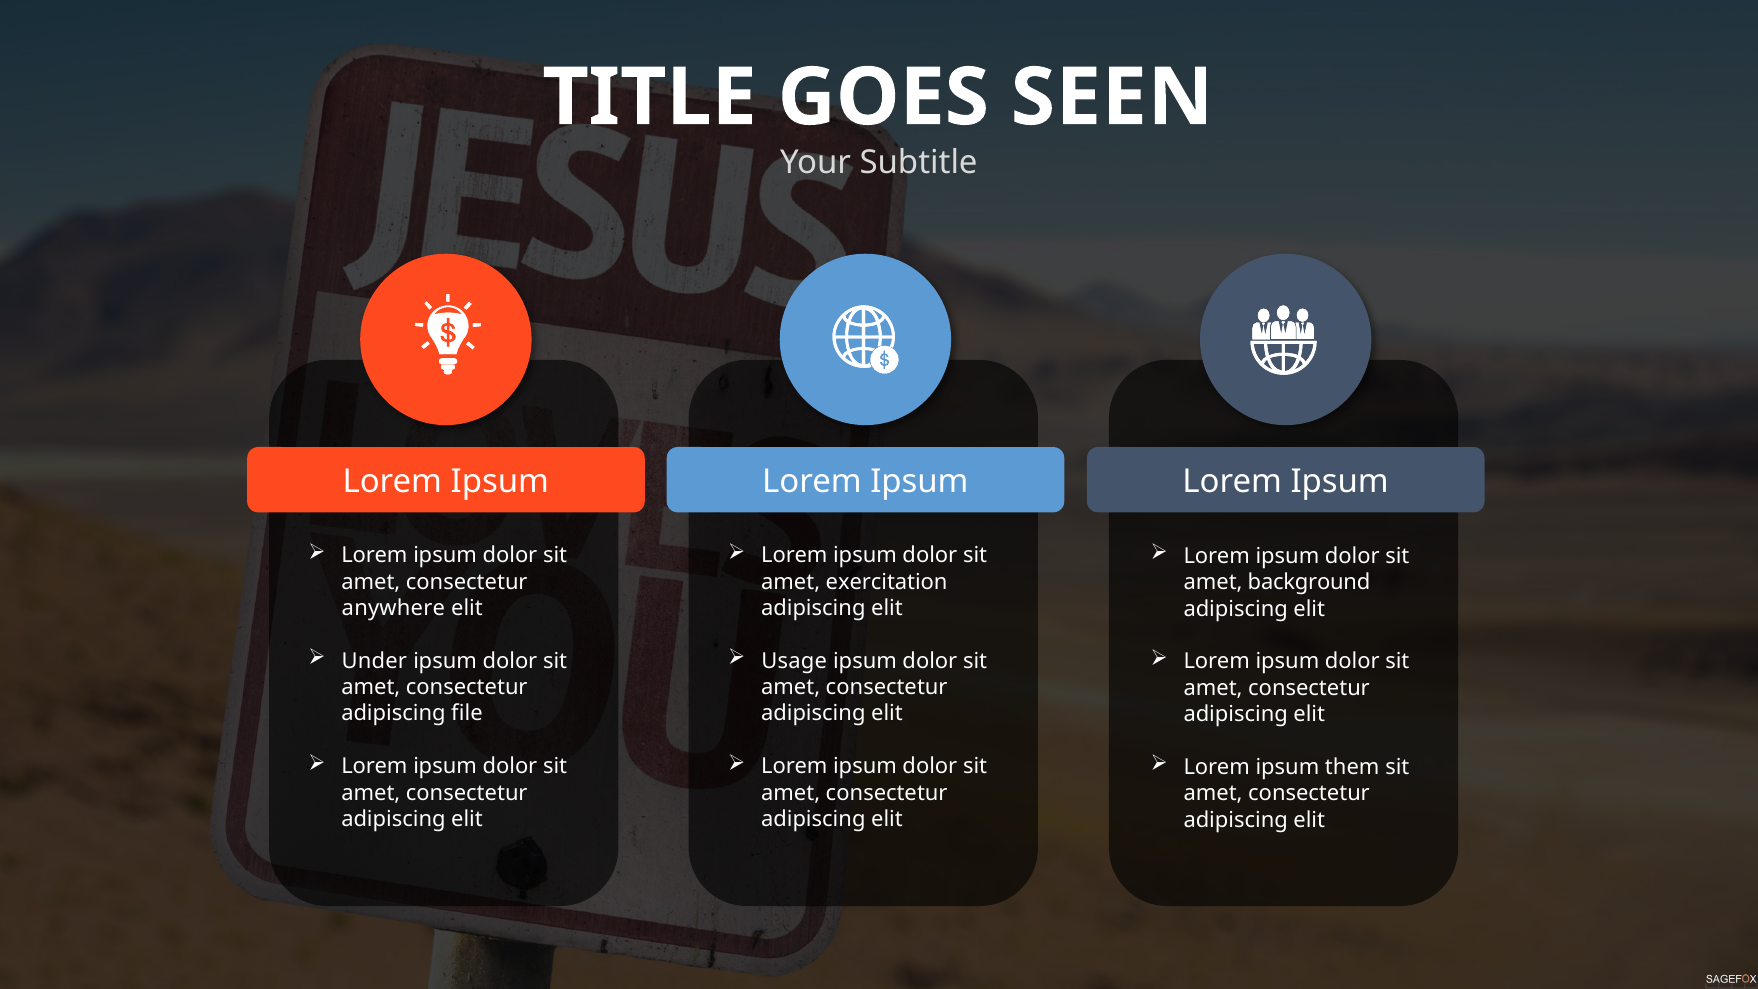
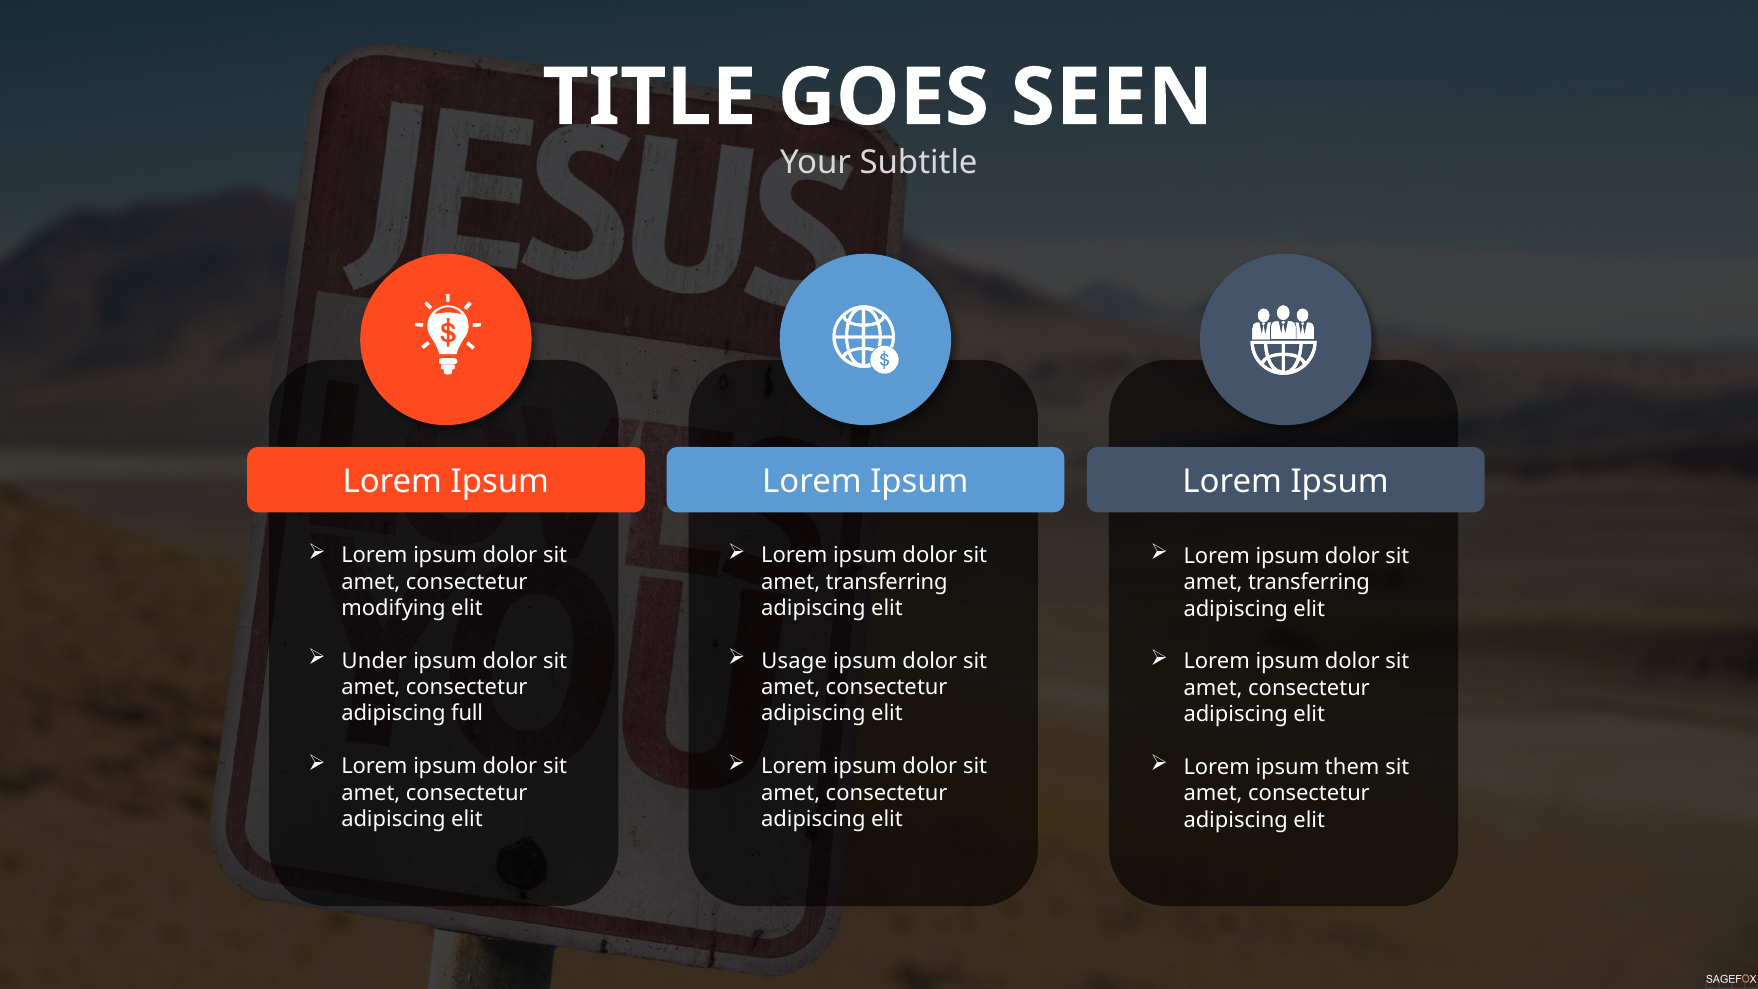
exercitation at (887, 582): exercitation -> transferring
background at (1309, 582): background -> transferring
anywhere: anywhere -> modifying
file: file -> full
